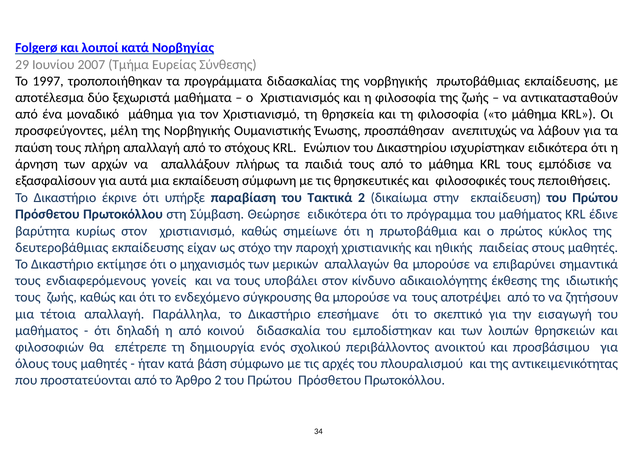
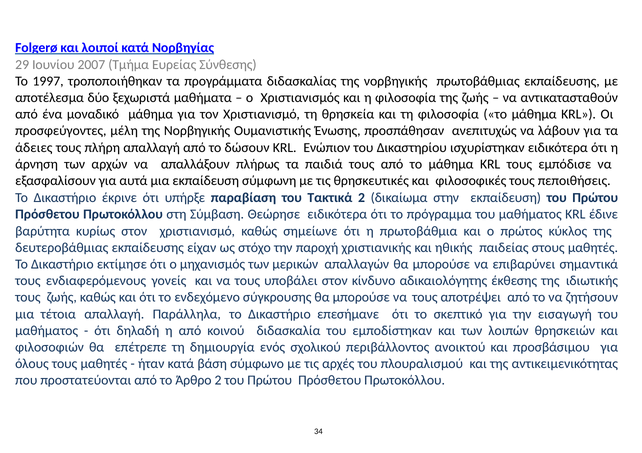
παύση: παύση -> άδειες
στόχους: στόχους -> δώσουν
